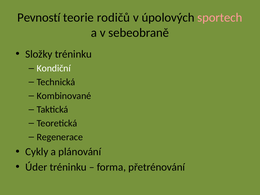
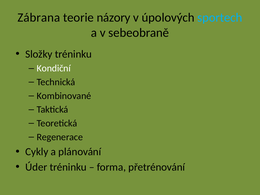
Pevností: Pevností -> Zábrana
rodičů: rodičů -> názory
sportech colour: pink -> light blue
